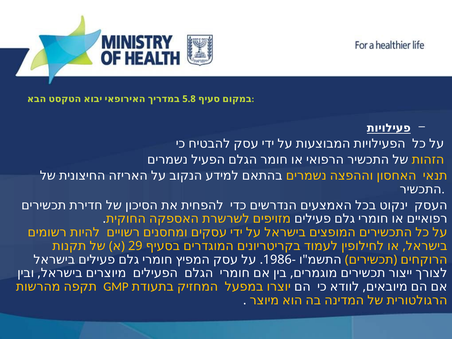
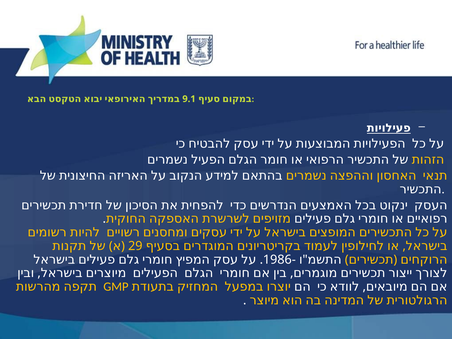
5.8: 5.8 -> 9.1
